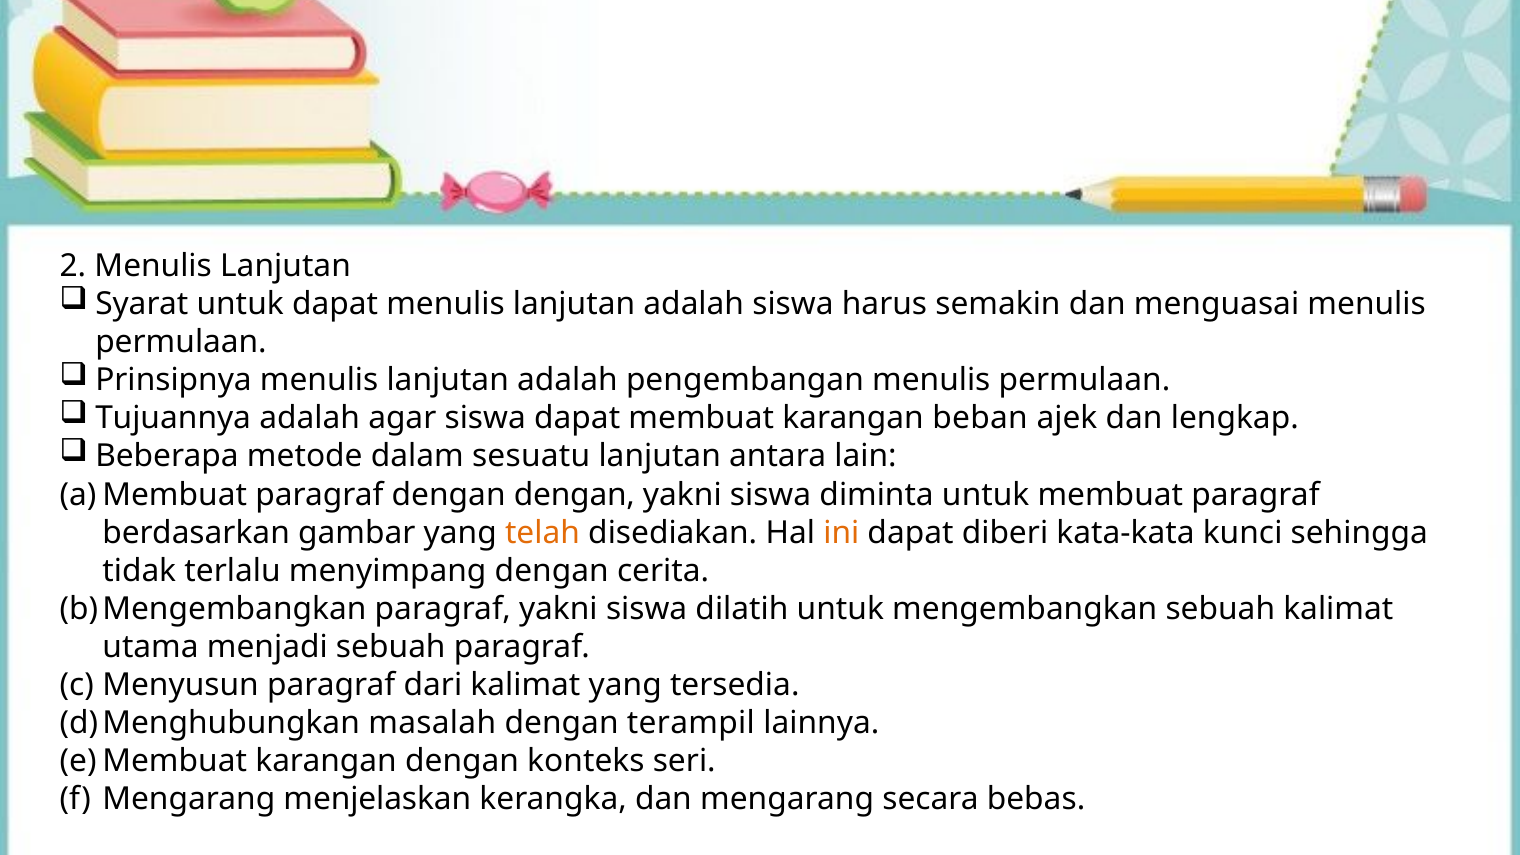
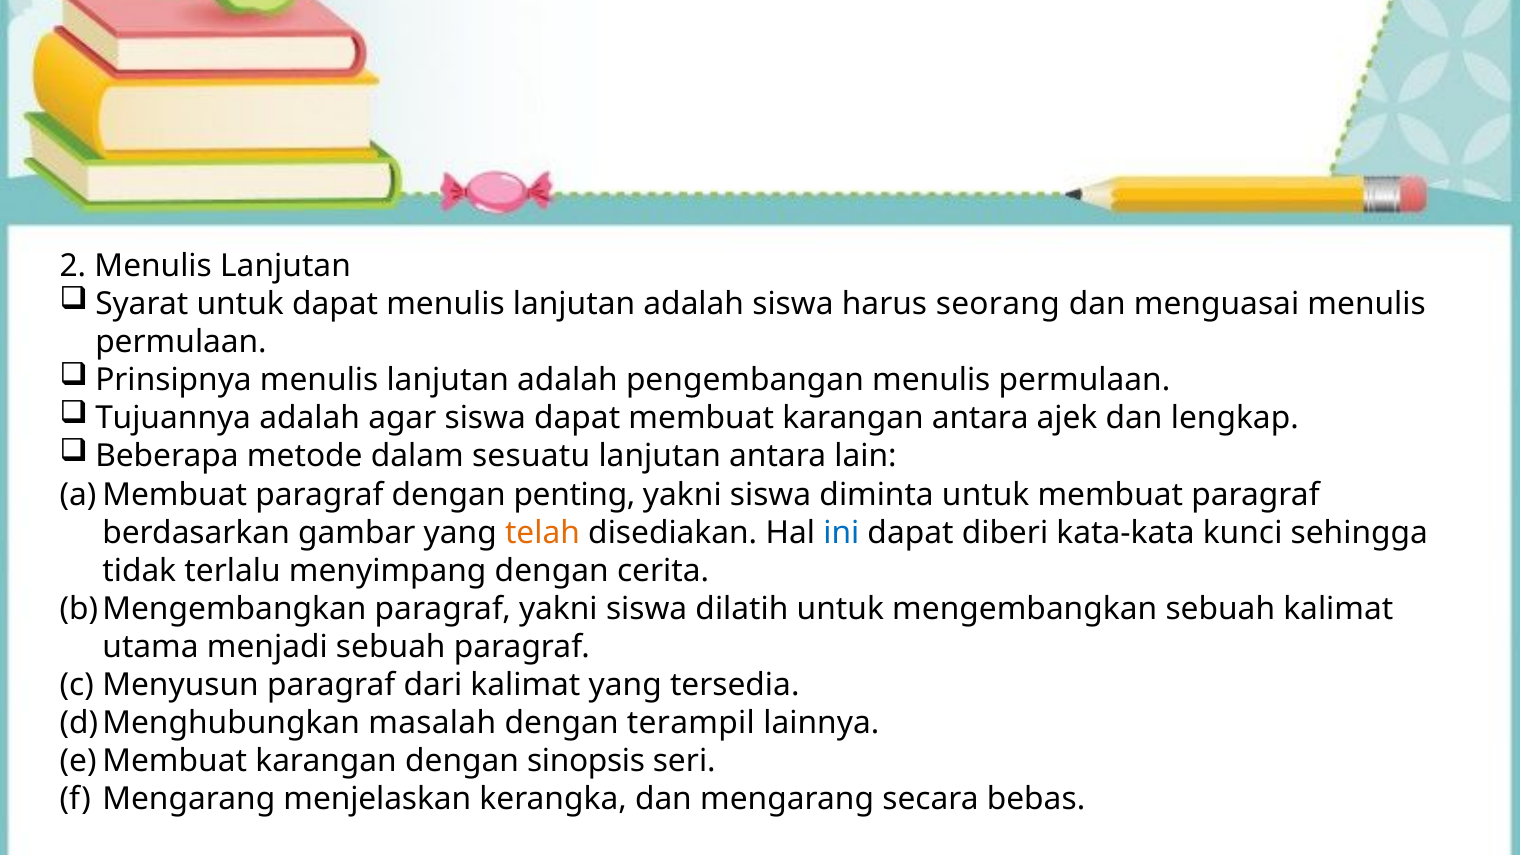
semakin: semakin -> seorang
karangan beban: beban -> antara
dengan dengan: dengan -> penting
ini colour: orange -> blue
konteks: konteks -> sinopsis
